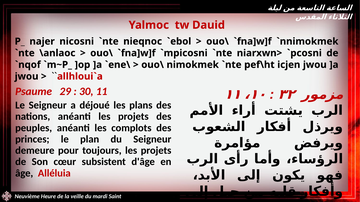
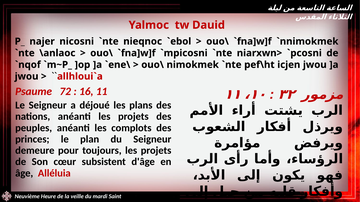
29: 29 -> 72
30: 30 -> 16
